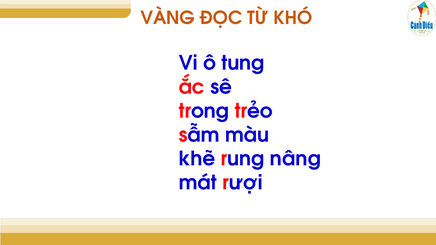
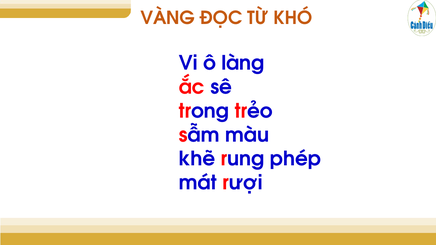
tung: tung -> làng
nâng: nâng -> phép
